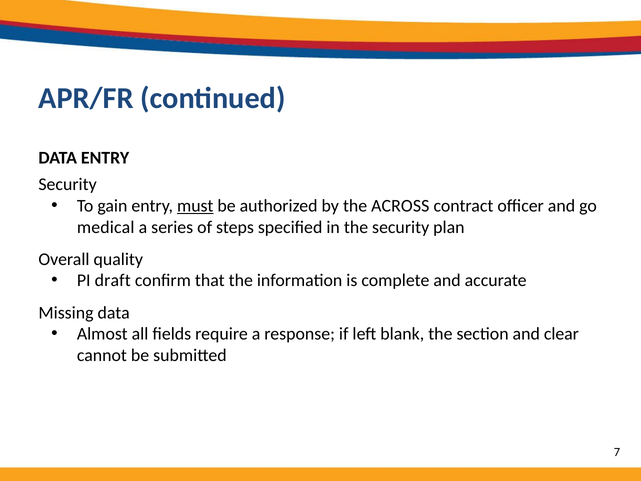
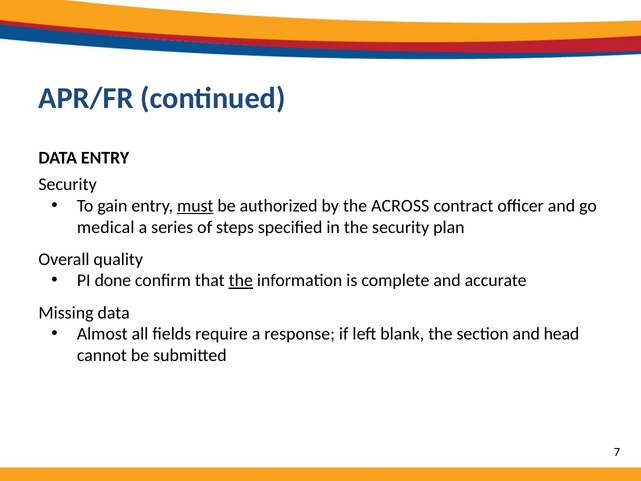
draft: draft -> done
the at (241, 280) underline: none -> present
clear: clear -> head
